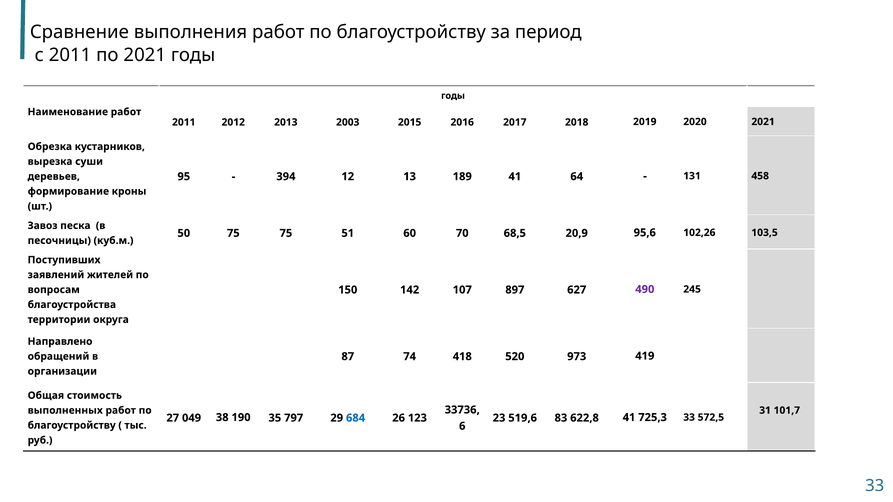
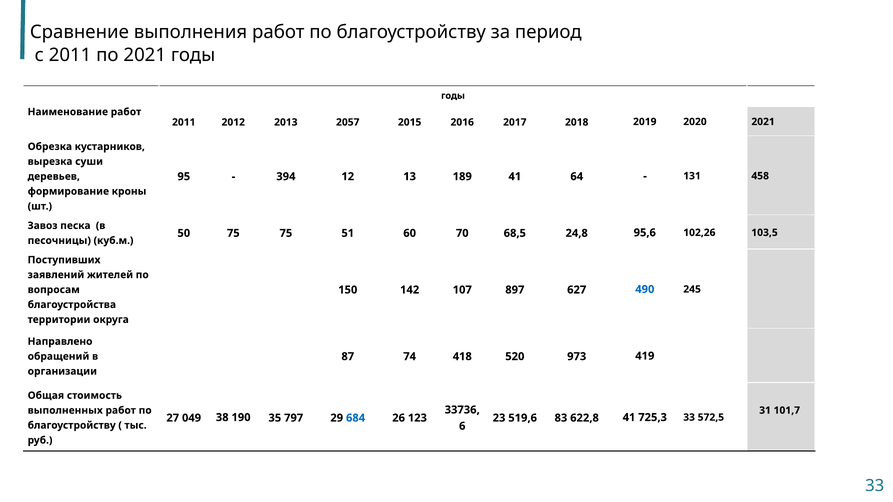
2003: 2003 -> 2057
20,9: 20,9 -> 24,8
490 colour: purple -> blue
